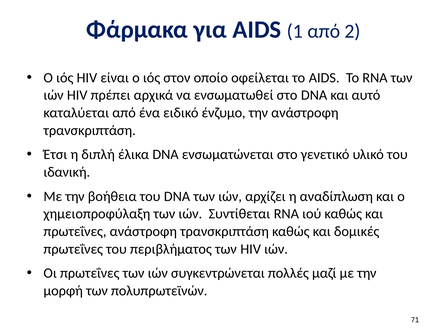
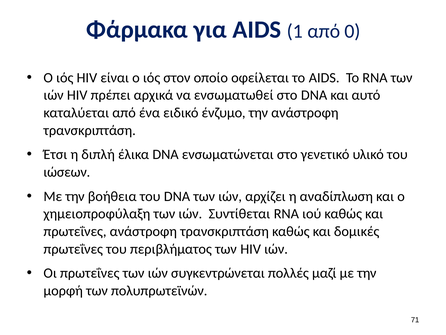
2: 2 -> 0
ιδανική: ιδανική -> ιώσεων
